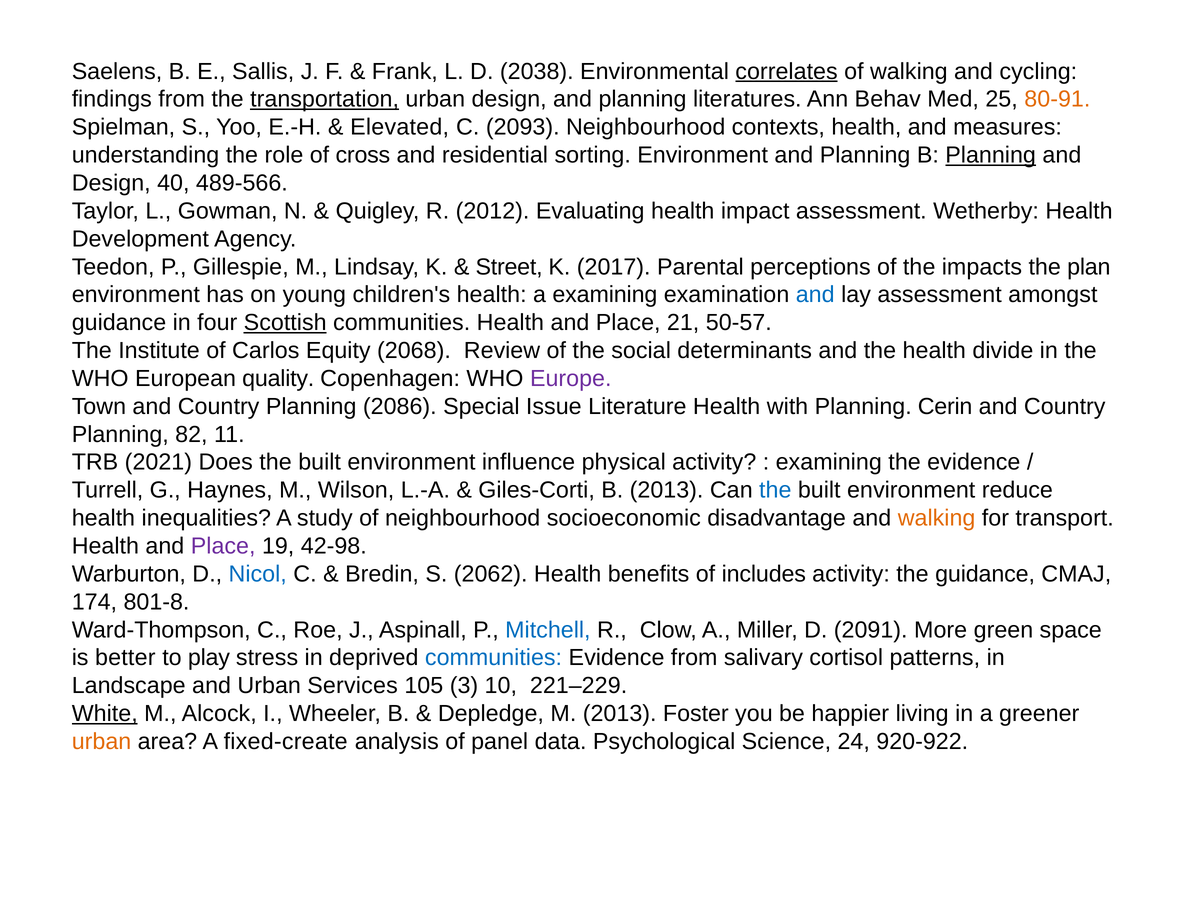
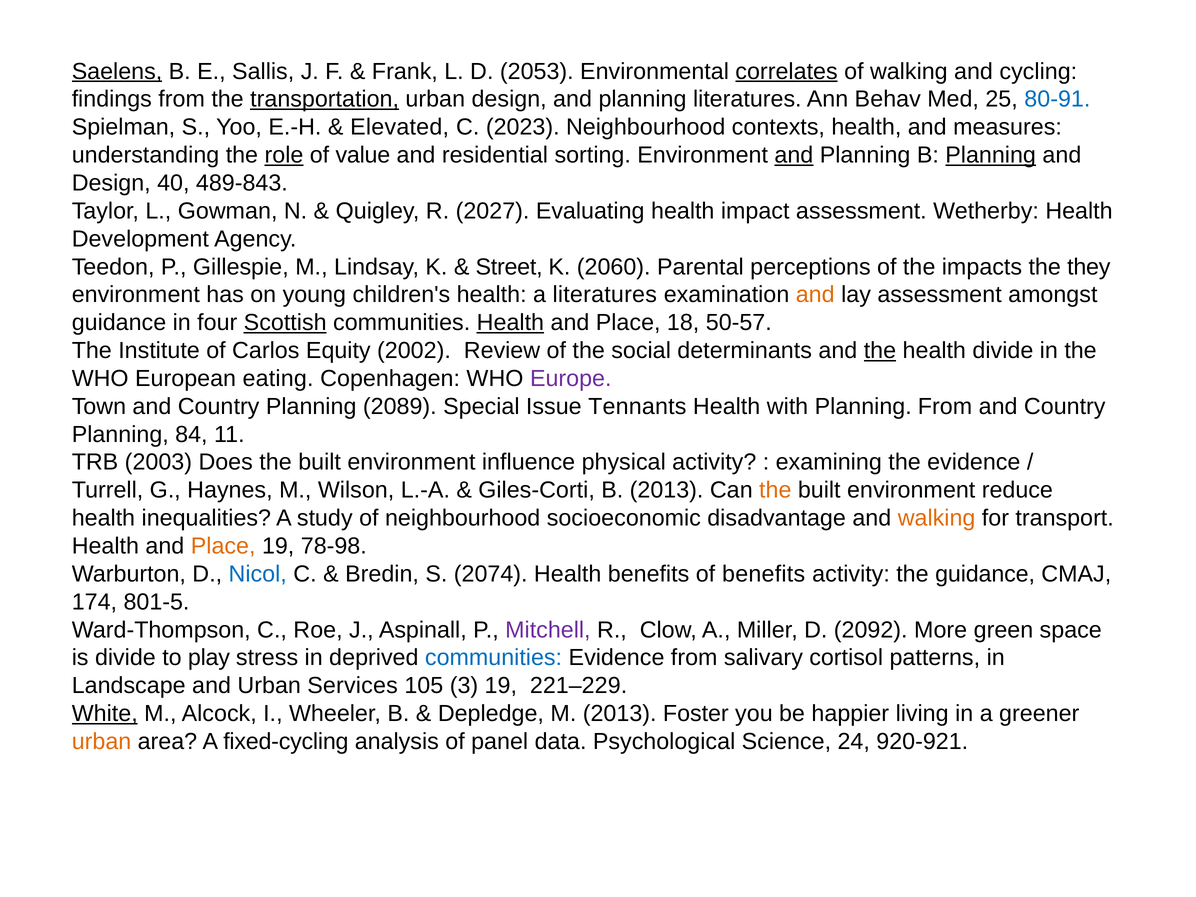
Saelens underline: none -> present
2038: 2038 -> 2053
80-91 colour: orange -> blue
2093: 2093 -> 2023
role underline: none -> present
cross: cross -> value
and at (794, 155) underline: none -> present
489-566: 489-566 -> 489-843
2012: 2012 -> 2027
2017: 2017 -> 2060
plan: plan -> they
a examining: examining -> literatures
and at (815, 295) colour: blue -> orange
Health at (510, 323) underline: none -> present
21: 21 -> 18
2068: 2068 -> 2002
the at (880, 351) underline: none -> present
quality: quality -> eating
2086: 2086 -> 2089
Literature: Literature -> Tennants
Planning Cerin: Cerin -> From
82: 82 -> 84
2021: 2021 -> 2003
the at (775, 490) colour: blue -> orange
Place at (223, 546) colour: purple -> orange
42-98: 42-98 -> 78-98
2062: 2062 -> 2074
of includes: includes -> benefits
801-8: 801-8 -> 801-5
Mitchell colour: blue -> purple
2091: 2091 -> 2092
is better: better -> divide
3 10: 10 -> 19
fixed-create: fixed-create -> fixed-cycling
920-922: 920-922 -> 920-921
